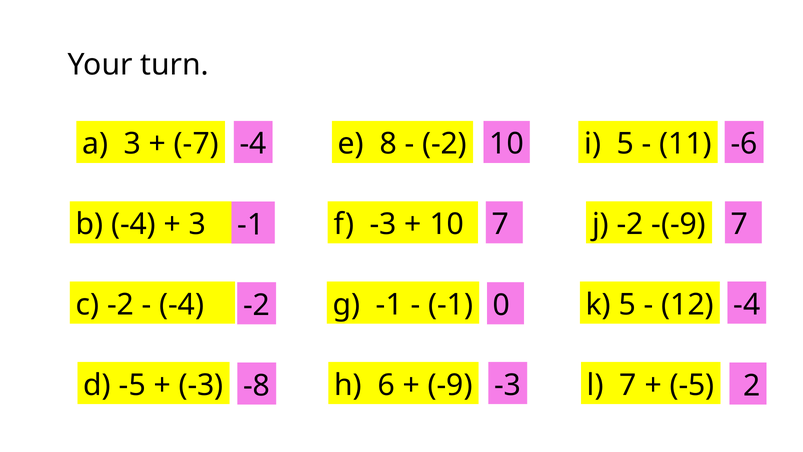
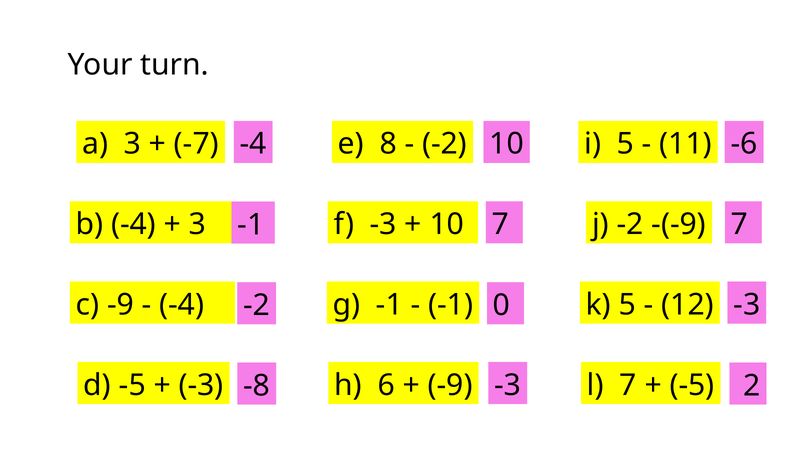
c -2: -2 -> -9
-4 at (747, 305): -4 -> -3
